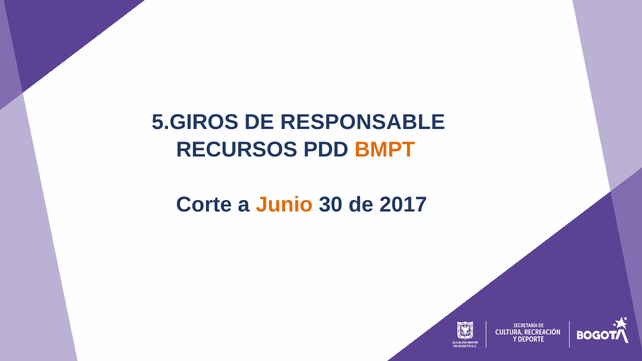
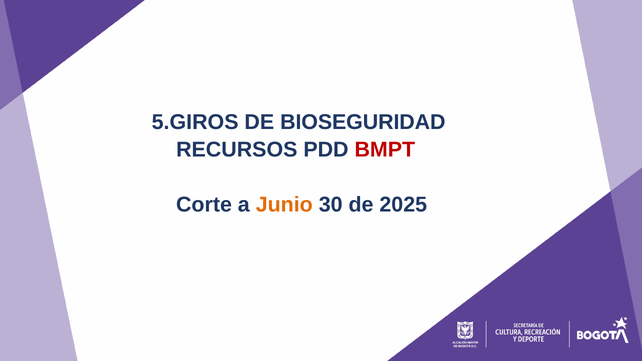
RESPONSABLE: RESPONSABLE -> BIOSEGURIDAD
BMPT colour: orange -> red
2017: 2017 -> 2025
